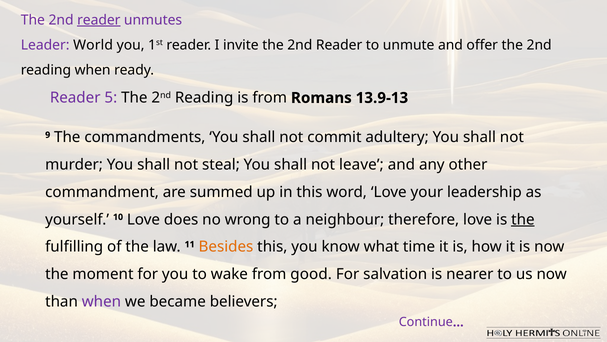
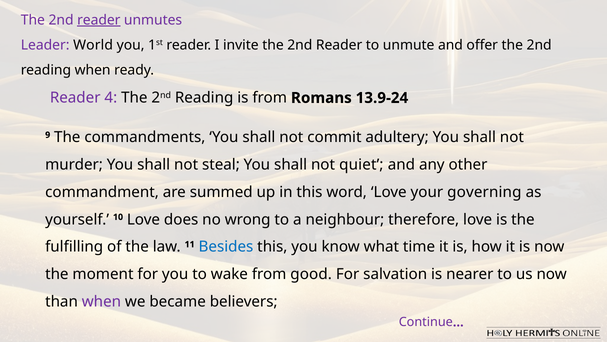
5: 5 -> 4
13.9-13: 13.9-13 -> 13.9-24
leave: leave -> quiet
leadership: leadership -> governing
the at (523, 219) underline: present -> none
Besides colour: orange -> blue
